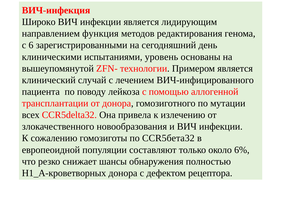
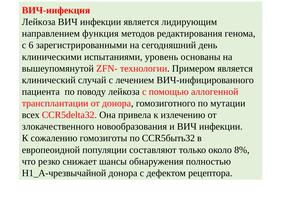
Широко at (39, 22): Широко -> Лейкоза
CCR5бета32: CCR5бета32 -> CCR5быть32
6%: 6% -> 8%
Н1_А-кроветворных: Н1_А-кроветворных -> Н1_А-чрезвычайной
